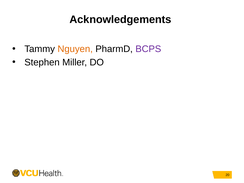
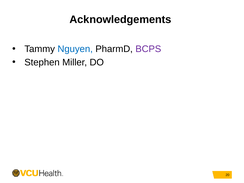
Nguyen colour: orange -> blue
